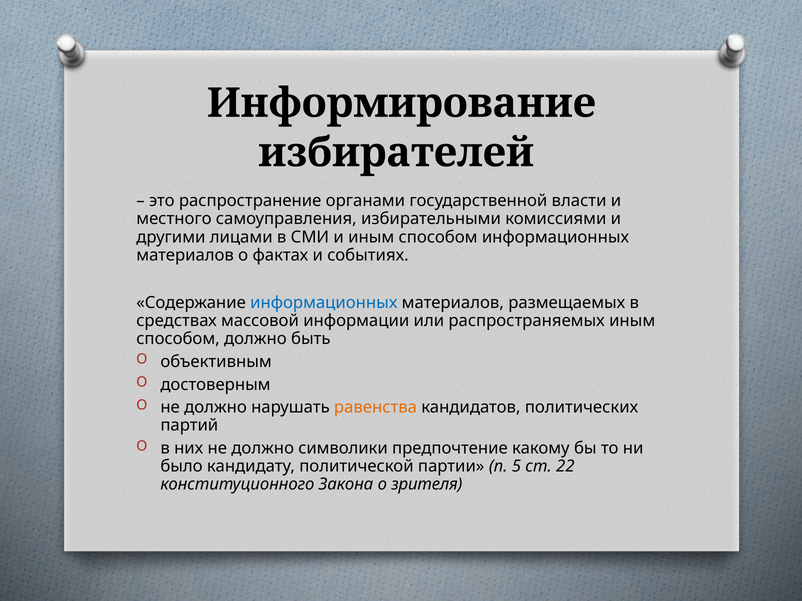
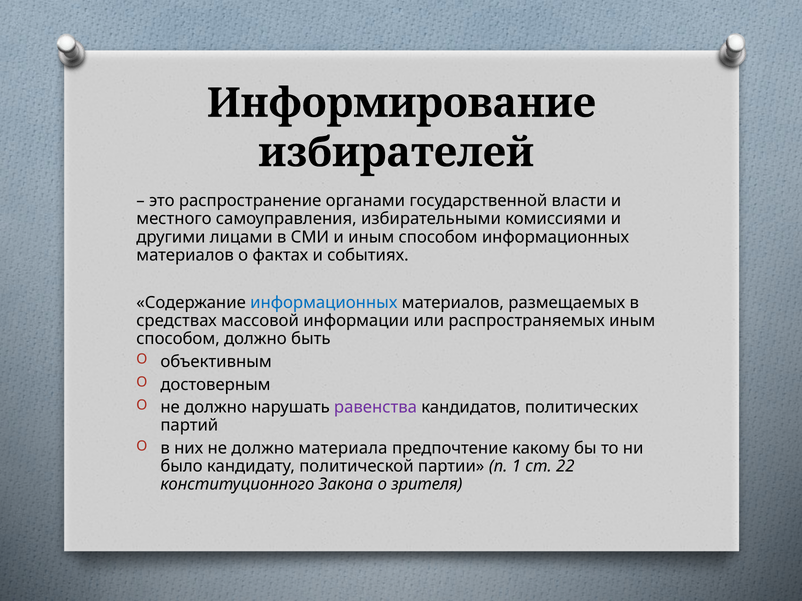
равенства colour: orange -> purple
символики: символики -> материала
5: 5 -> 1
